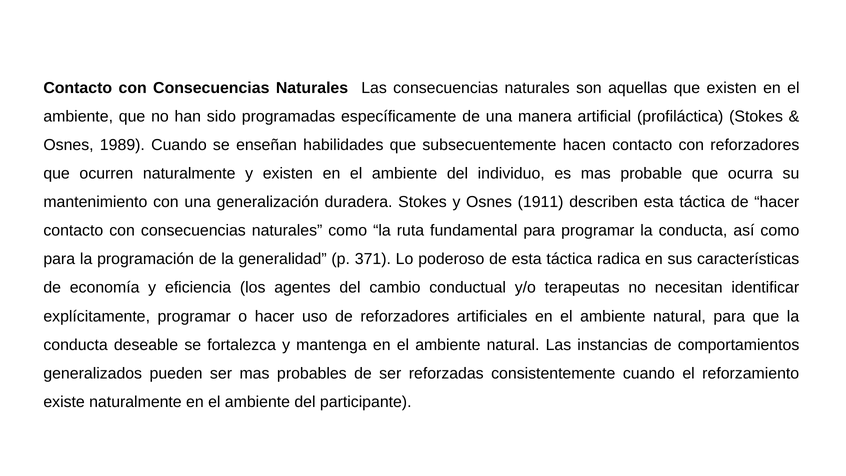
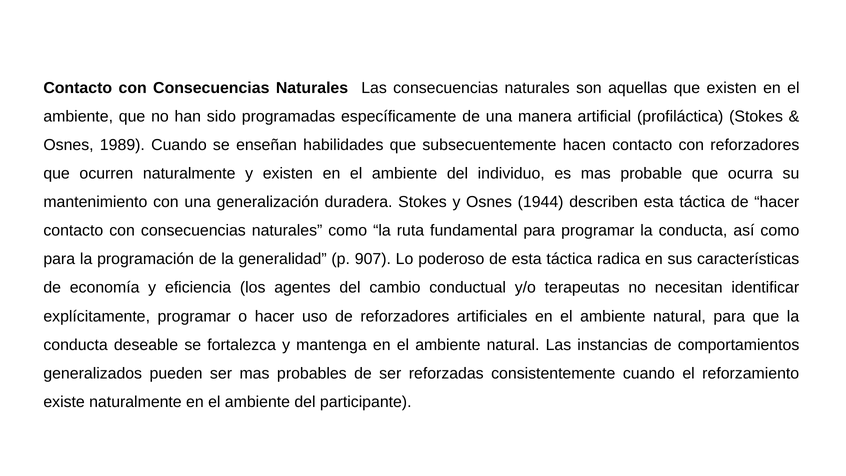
1911: 1911 -> 1944
371: 371 -> 907
